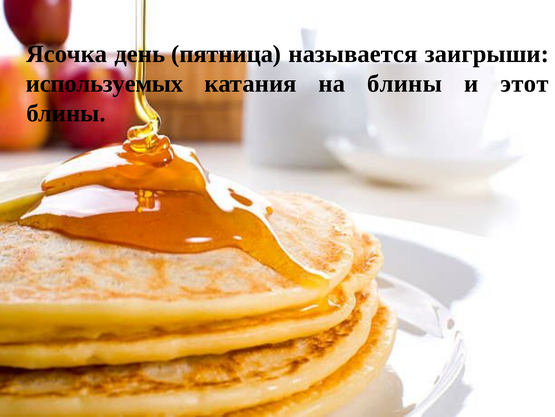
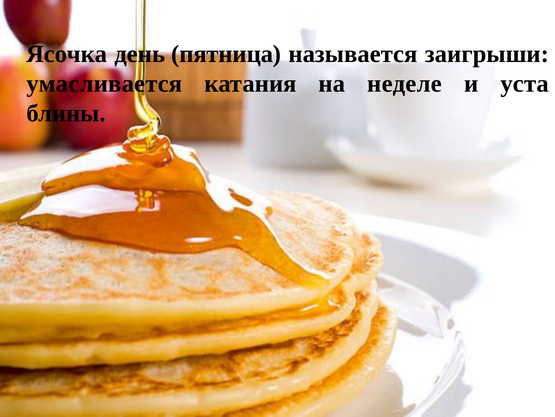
используемых: используемых -> умасливается
на блины: блины -> неделе
этот: этот -> уста
